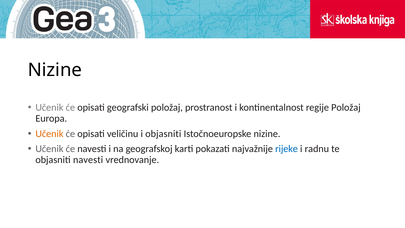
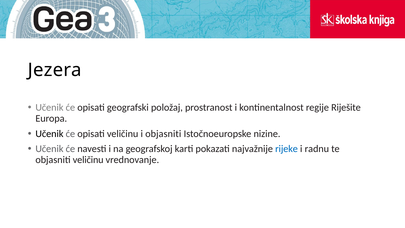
Nizine at (55, 70): Nizine -> Jezera
regije Položaj: Položaj -> Riješite
Učenik at (49, 134) colour: orange -> black
objasniti navesti: navesti -> veličinu
